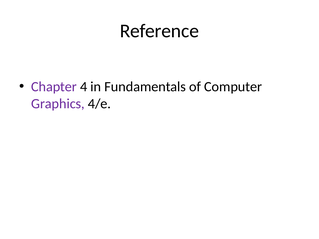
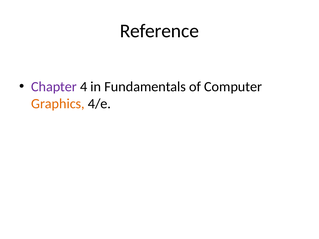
Graphics colour: purple -> orange
